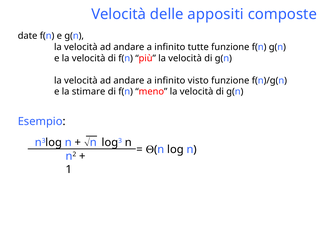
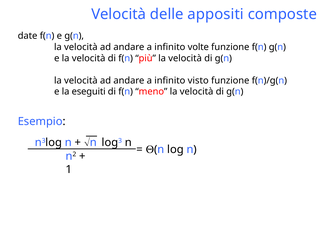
tutte: tutte -> volte
stimare: stimare -> eseguiti
